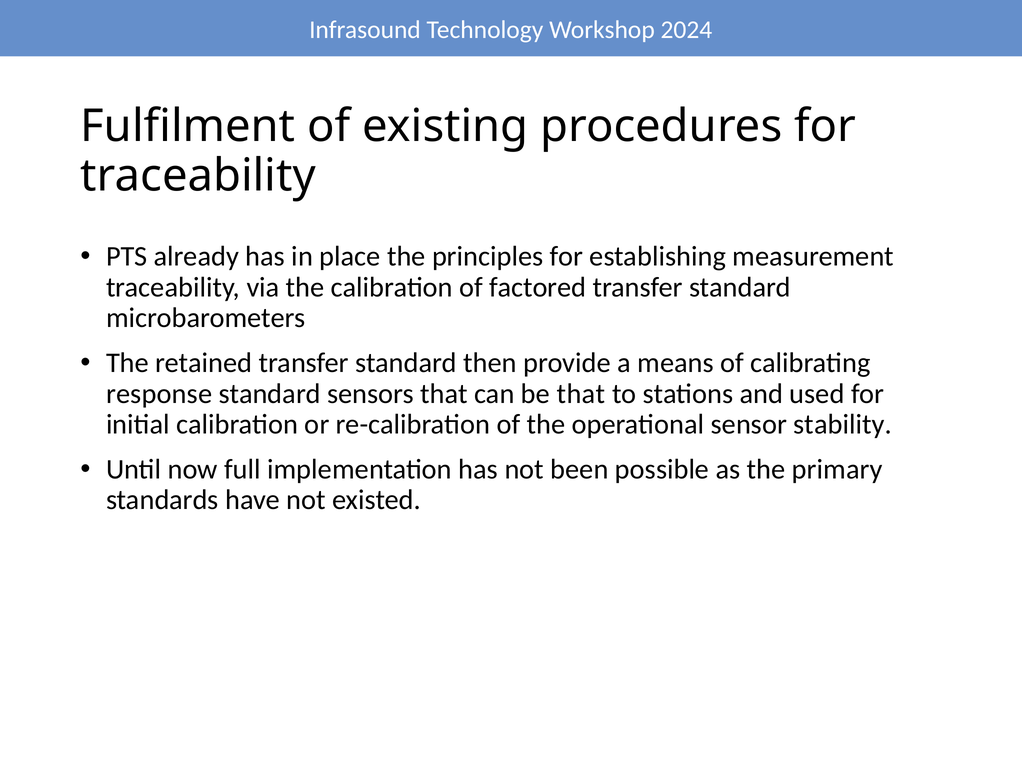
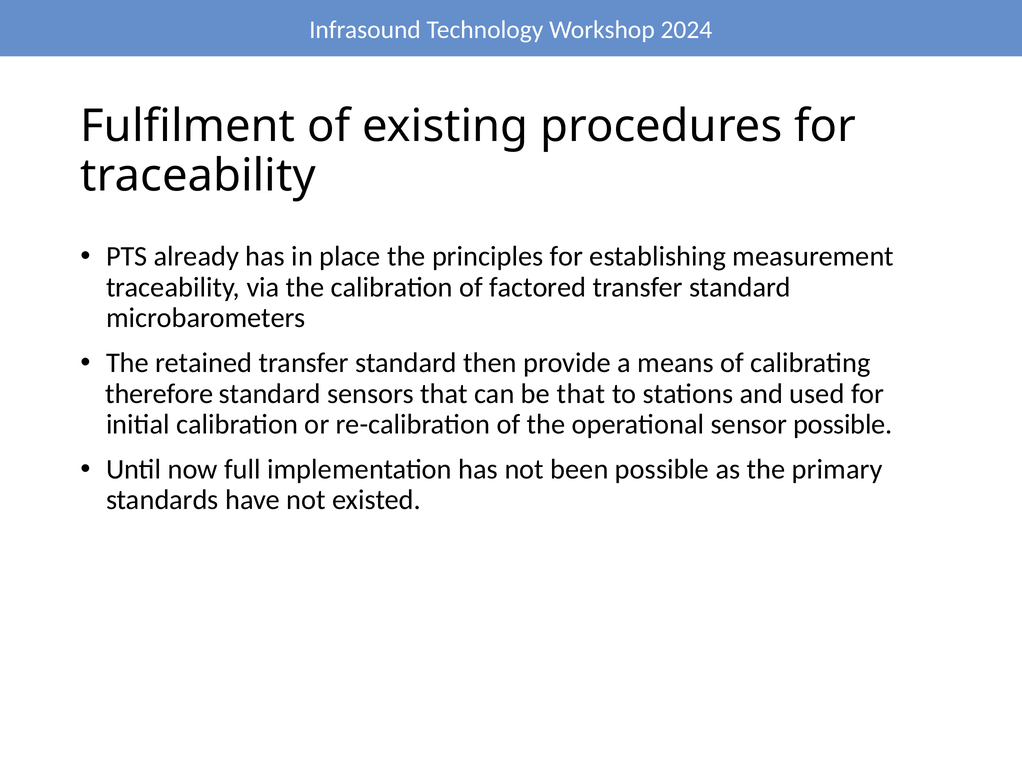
response: response -> therefore
sensor stability: stability -> possible
